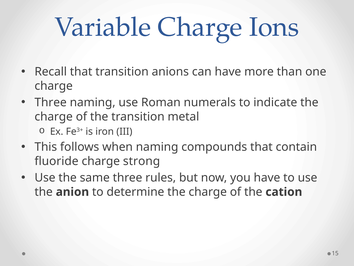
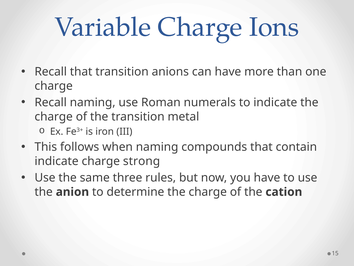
Three at (51, 102): Three -> Recall
fluoride at (57, 161): fluoride -> indicate
